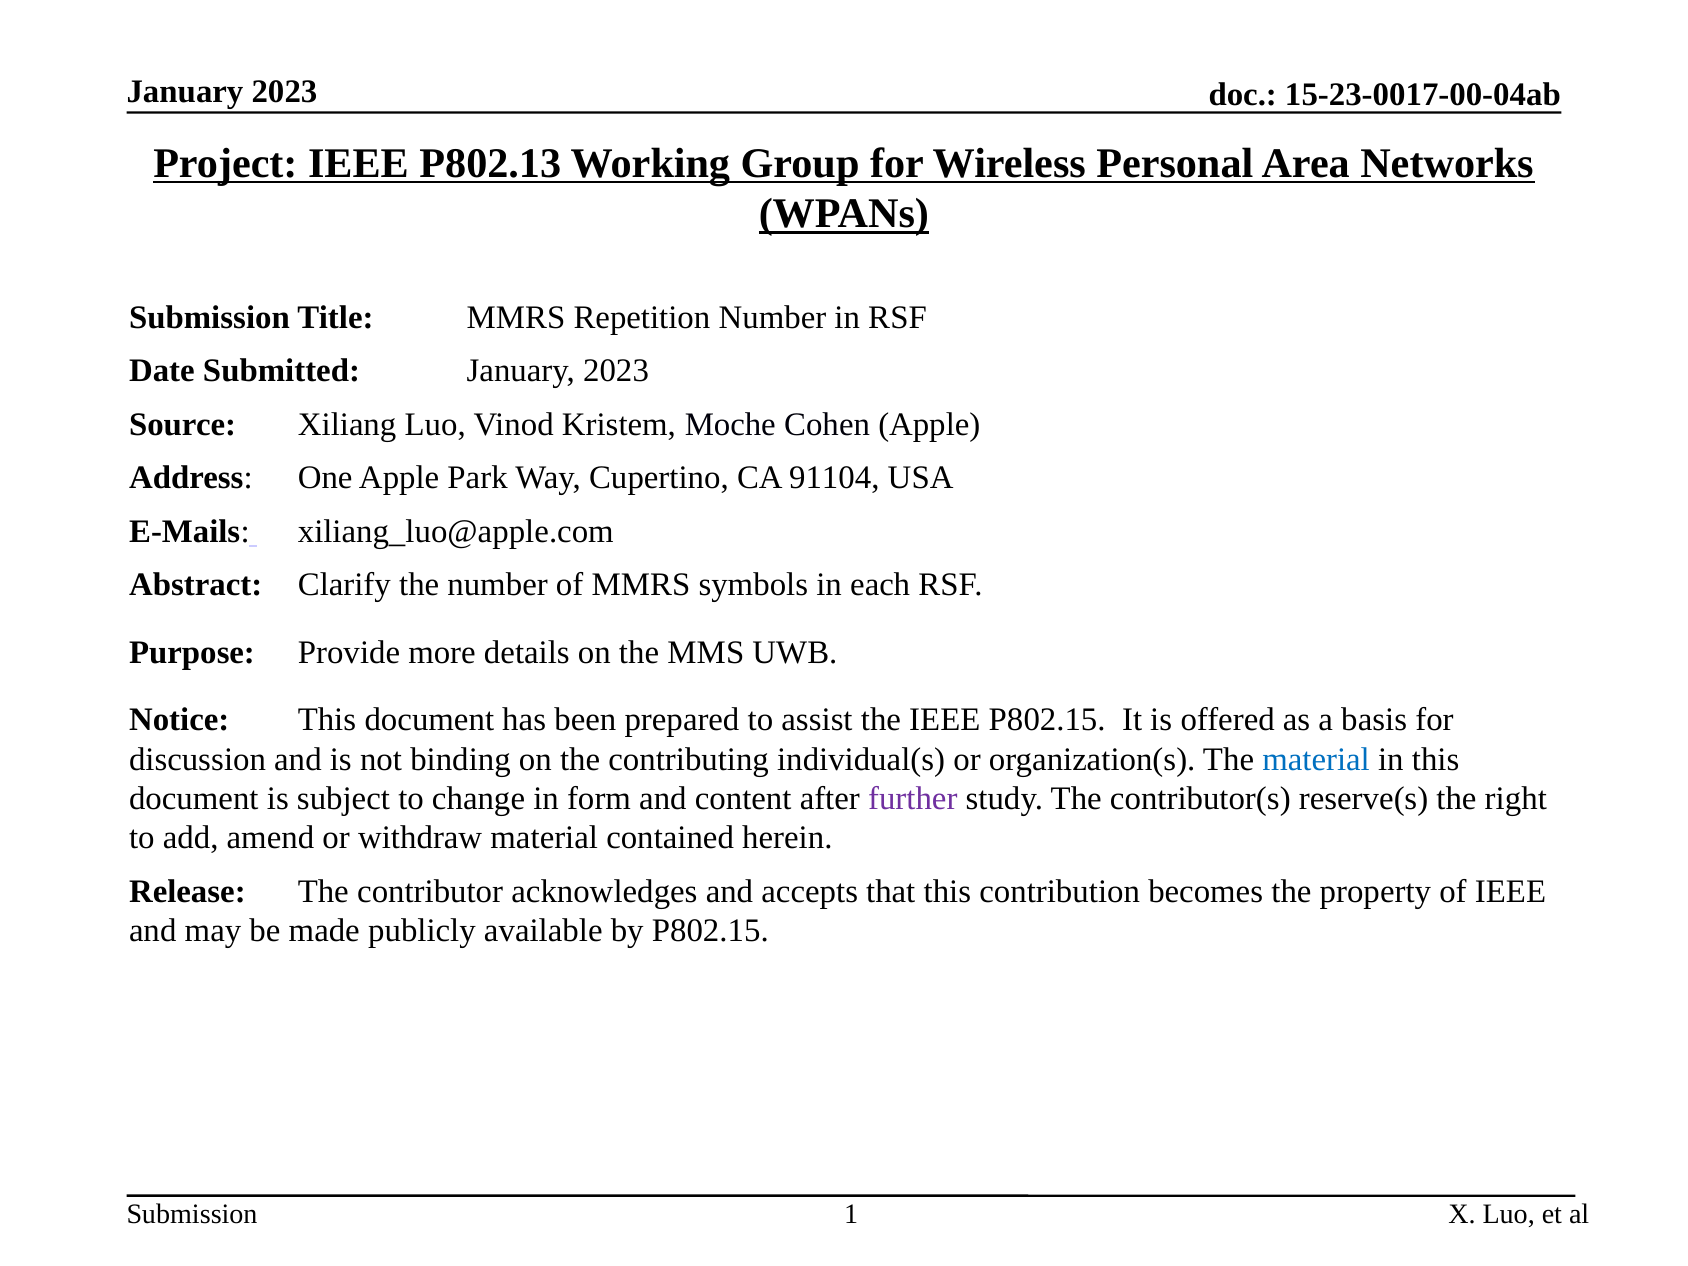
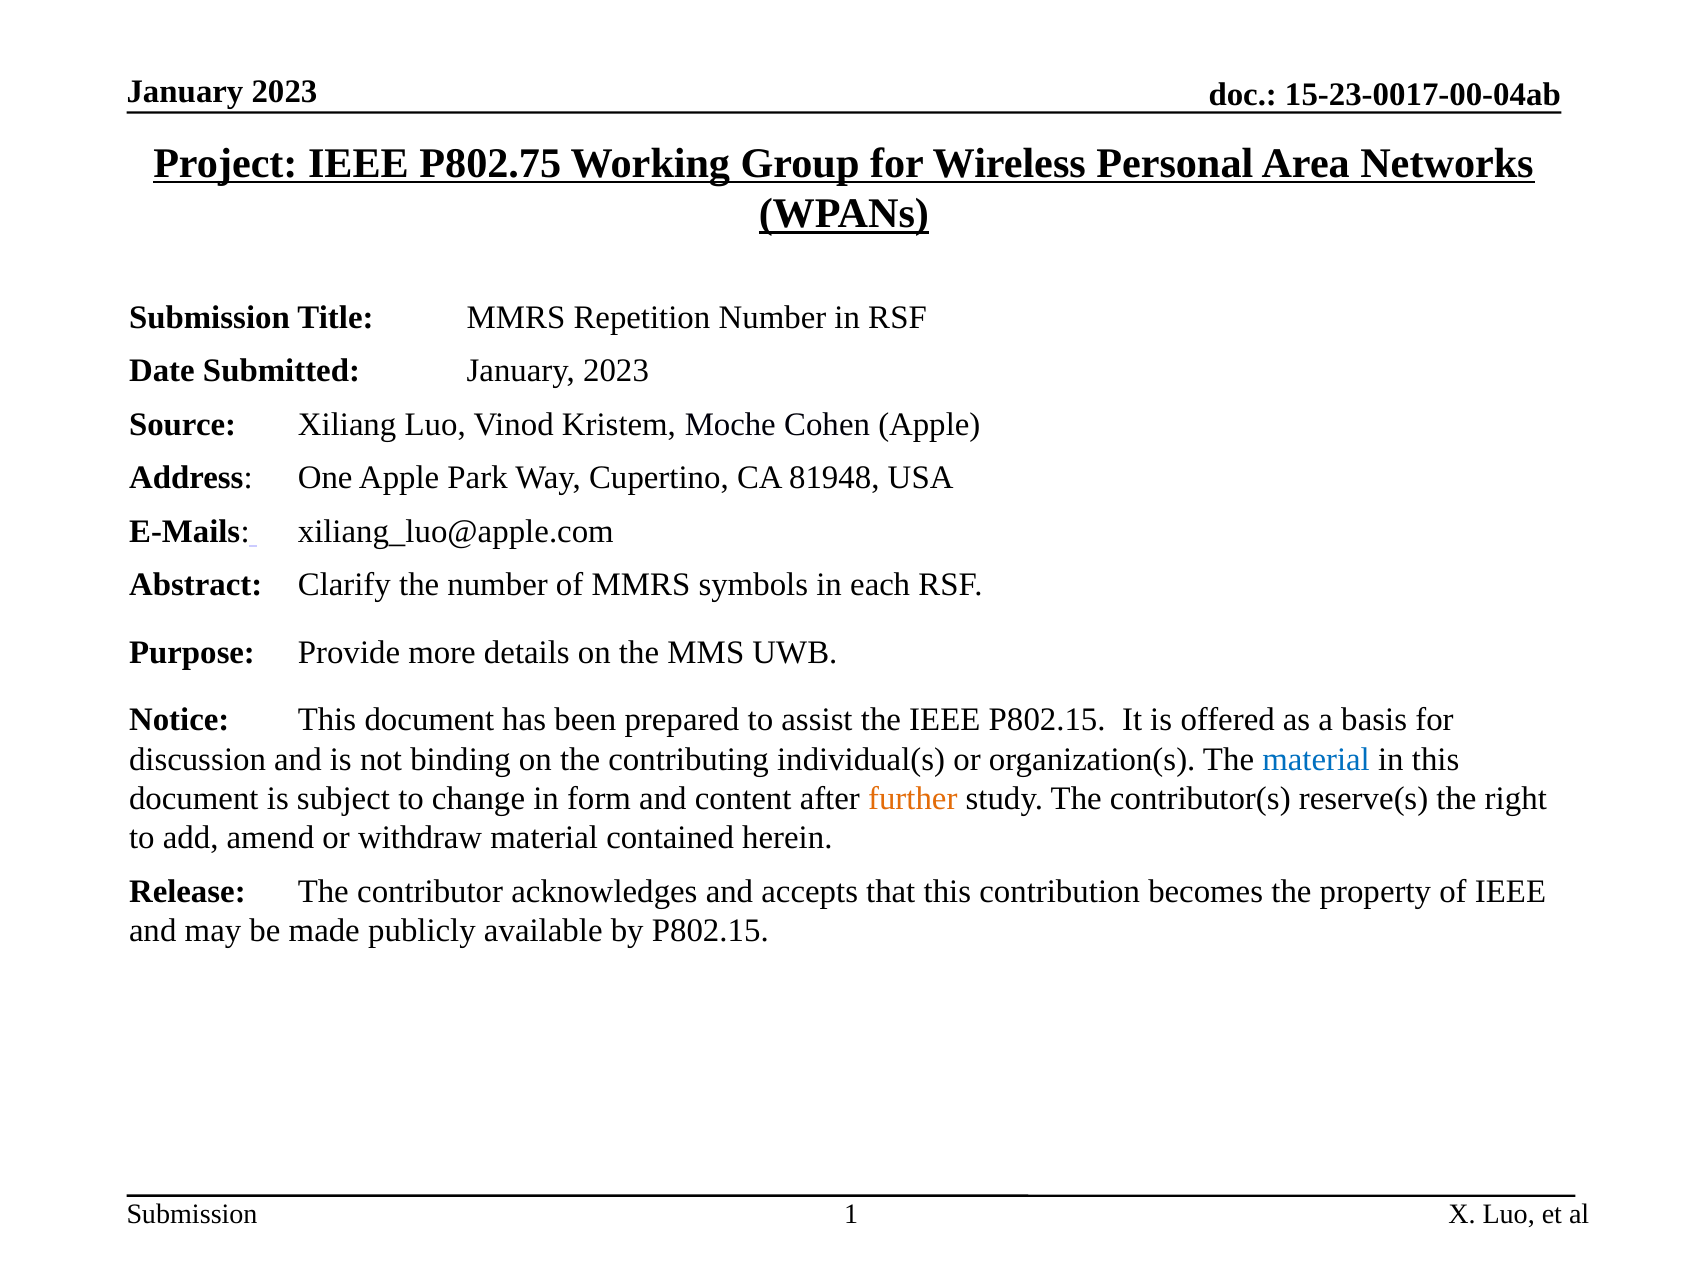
P802.13: P802.13 -> P802.75
91104: 91104 -> 81948
further colour: purple -> orange
